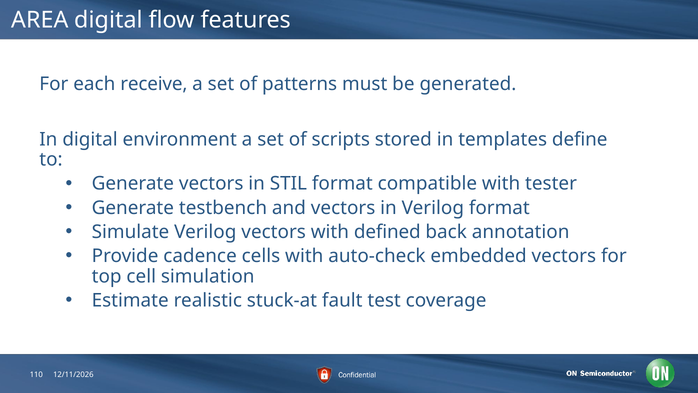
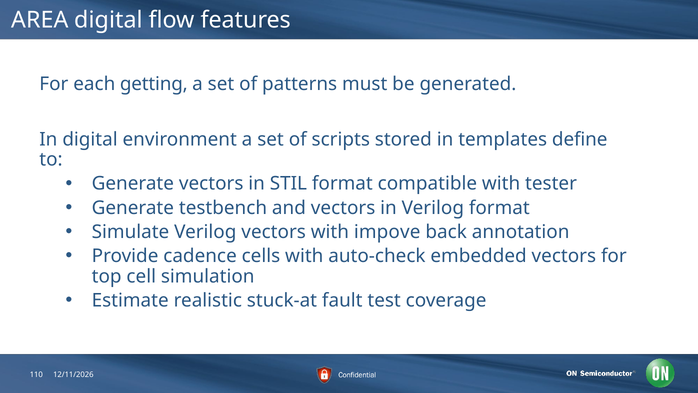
receive: receive -> getting
defined: defined -> impove
